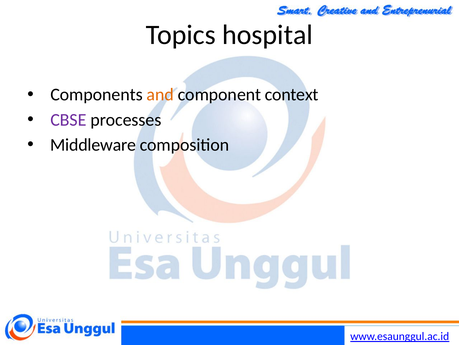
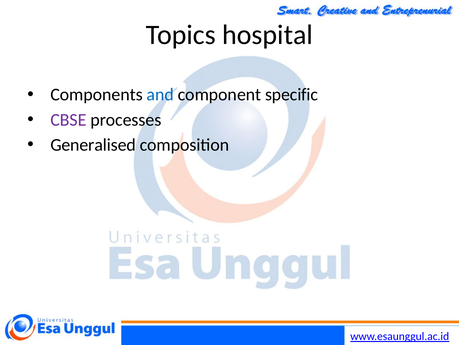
and colour: orange -> blue
context: context -> specific
Middleware: Middleware -> Generalised
